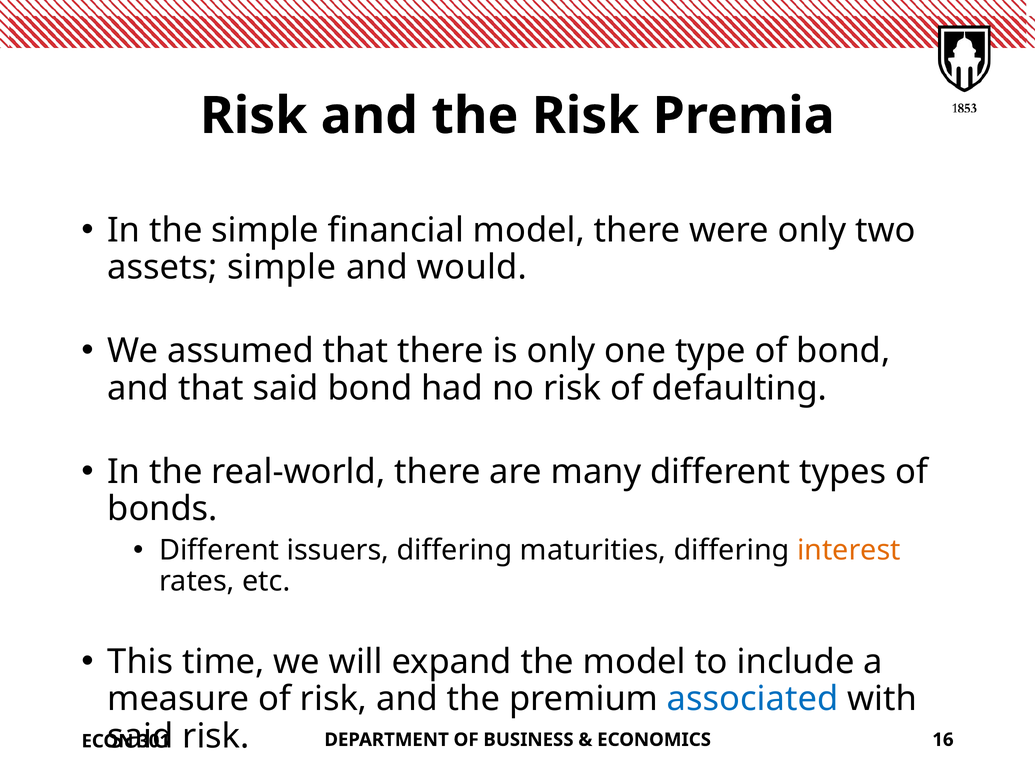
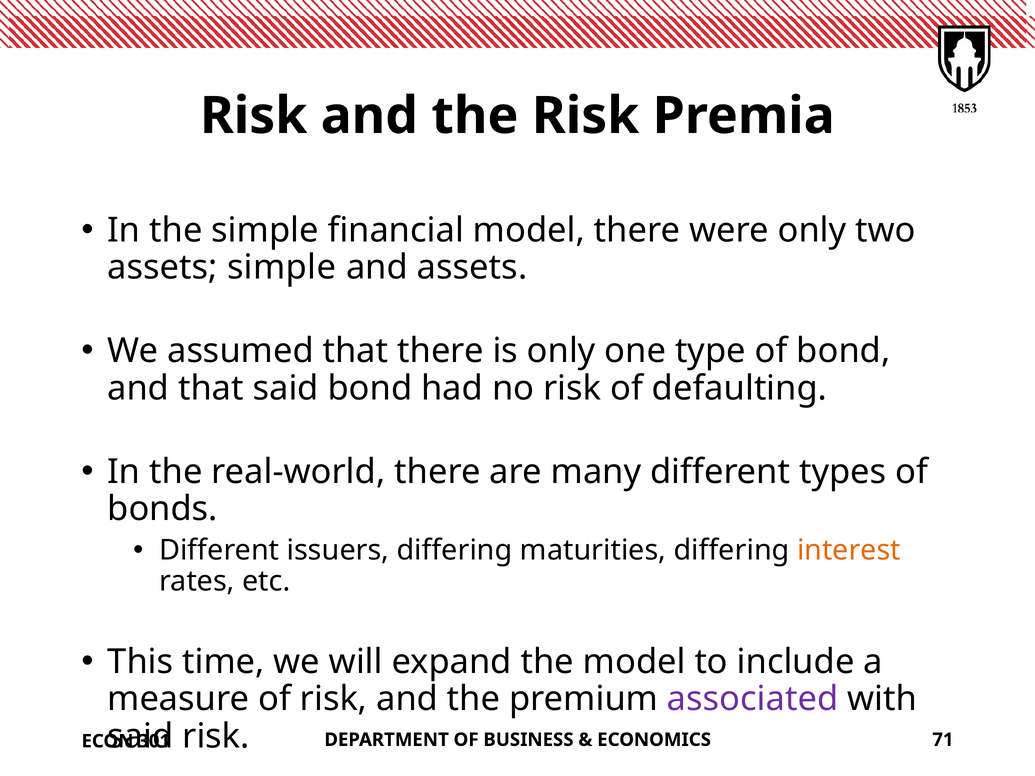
and would: would -> assets
associated colour: blue -> purple
16: 16 -> 71
